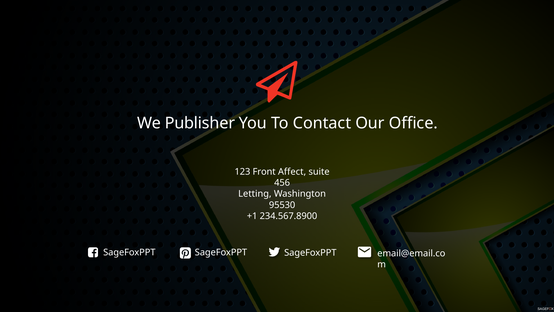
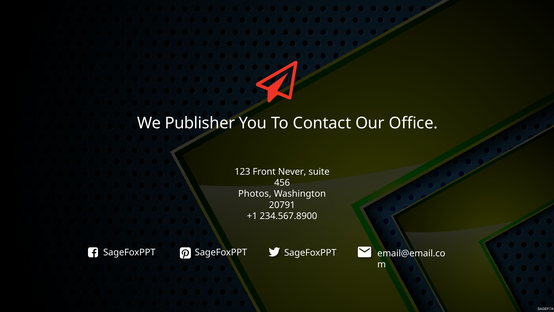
Affect: Affect -> Never
Letting: Letting -> Photos
95530: 95530 -> 20791
